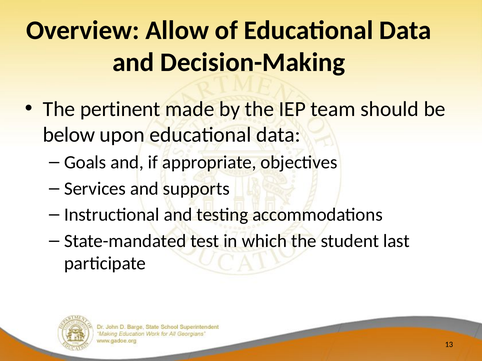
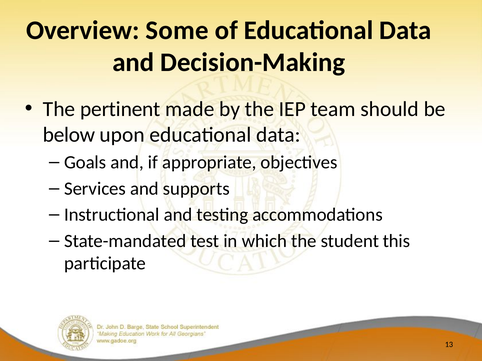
Allow: Allow -> Some
last: last -> this
